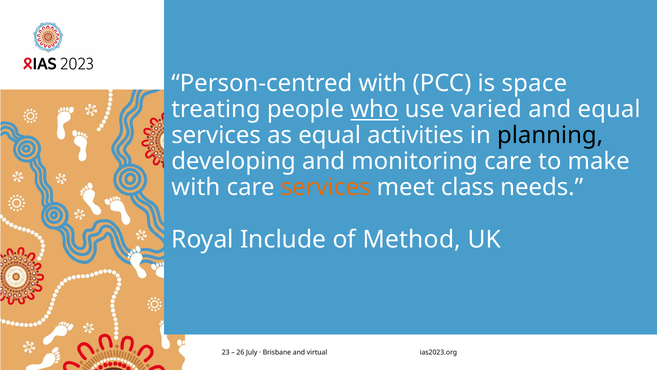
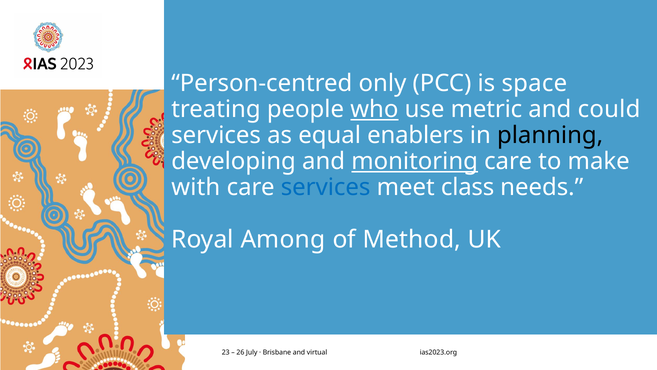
Person-centred with: with -> only
varied: varied -> metric
and equal: equal -> could
activities: activities -> enablers
monitoring underline: none -> present
services at (326, 187) colour: orange -> blue
Include: Include -> Among
